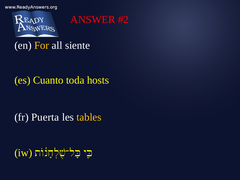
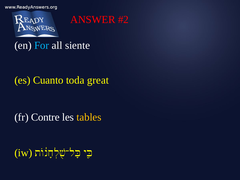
For colour: yellow -> light blue
hosts: hosts -> great
Puerta: Puerta -> Contre
